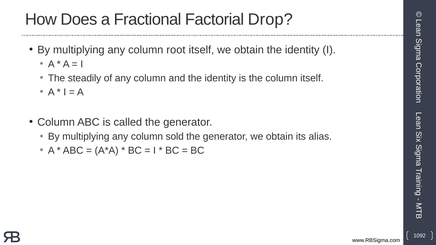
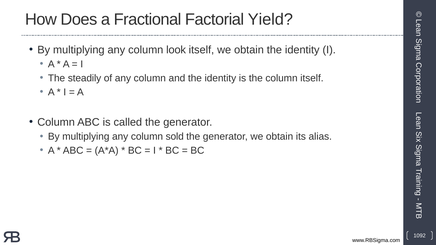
Drop: Drop -> Yield
root: root -> look
